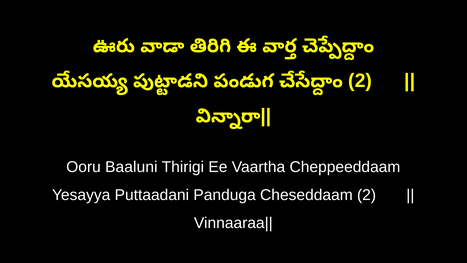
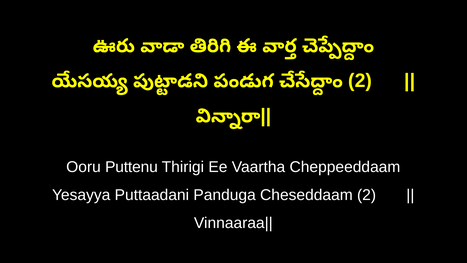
Baaluni: Baaluni -> Puttenu
